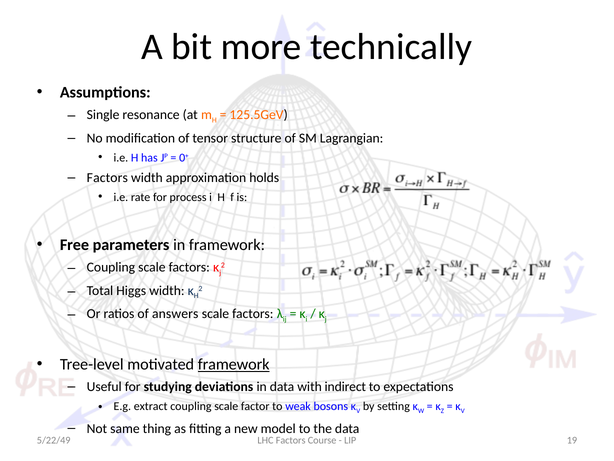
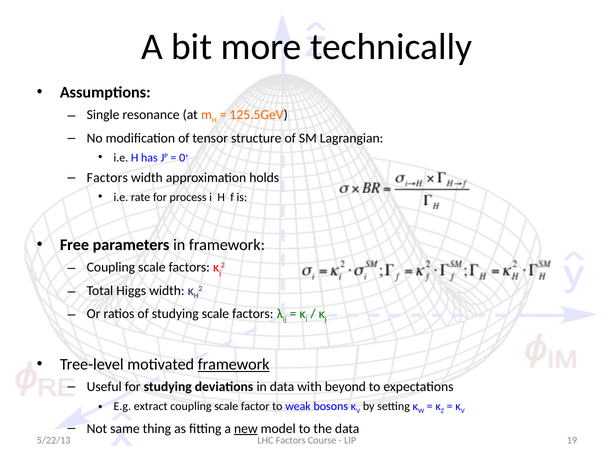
of answers: answers -> studying
indirect: indirect -> beyond
new underline: none -> present
5/22/49: 5/22/49 -> 5/22/13
